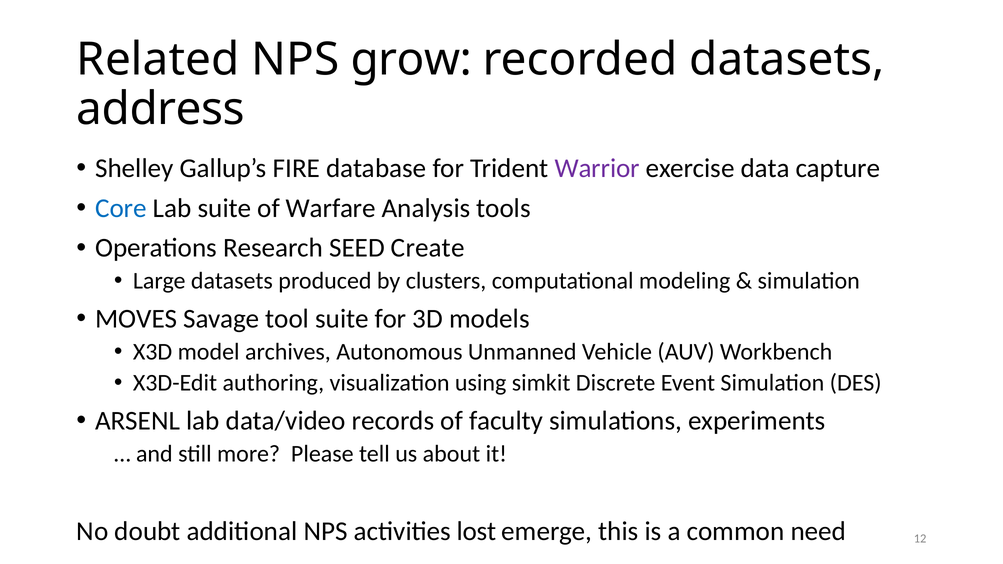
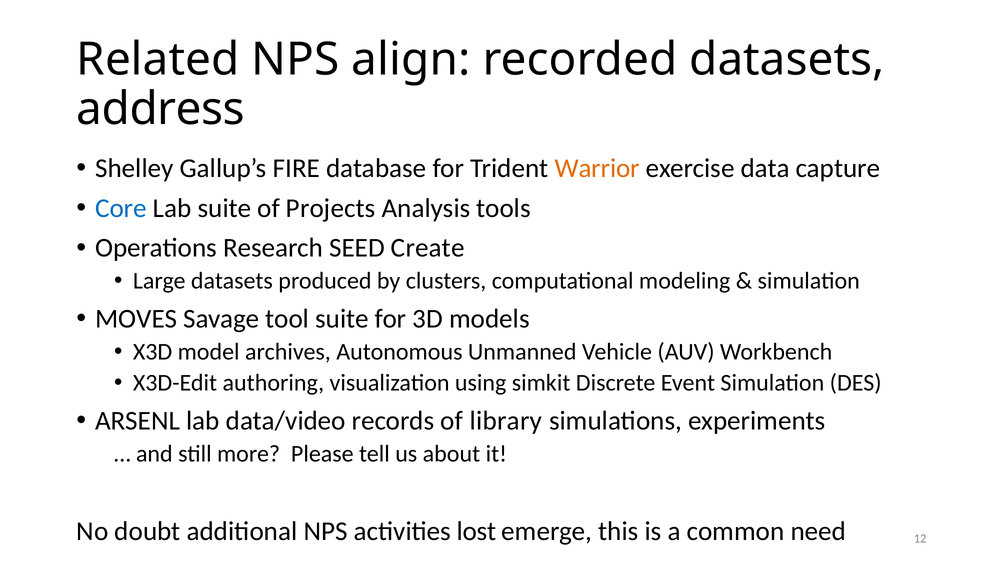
grow: grow -> align
Warrior colour: purple -> orange
Warfare: Warfare -> Projects
faculty: faculty -> library
